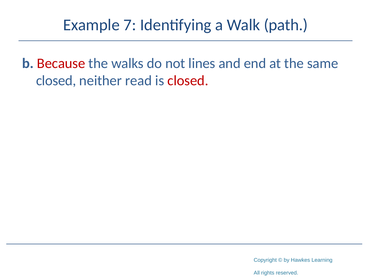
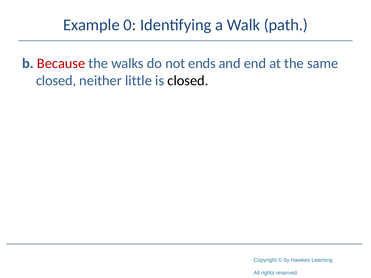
7: 7 -> 0
lines: lines -> ends
read: read -> little
closed at (188, 81) colour: red -> black
